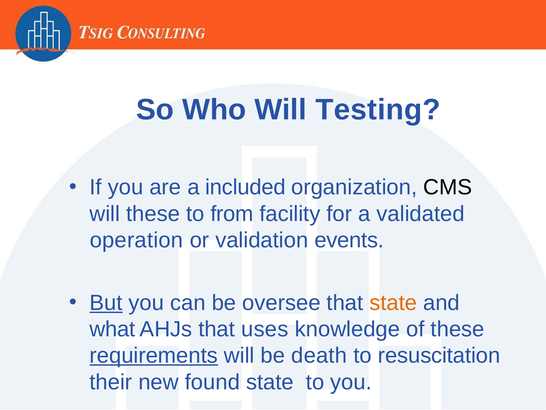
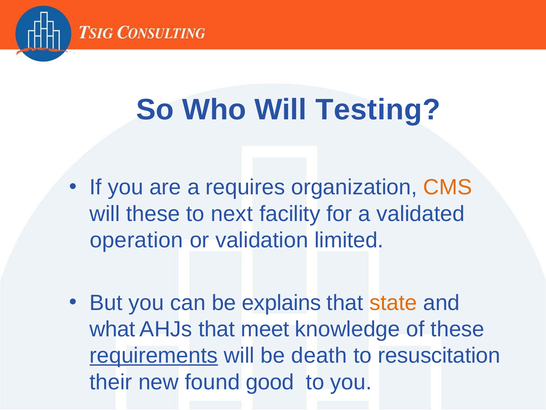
included: included -> requires
CMS colour: black -> orange
from: from -> next
events: events -> limited
But underline: present -> none
oversee: oversee -> explains
uses: uses -> meet
found state: state -> good
